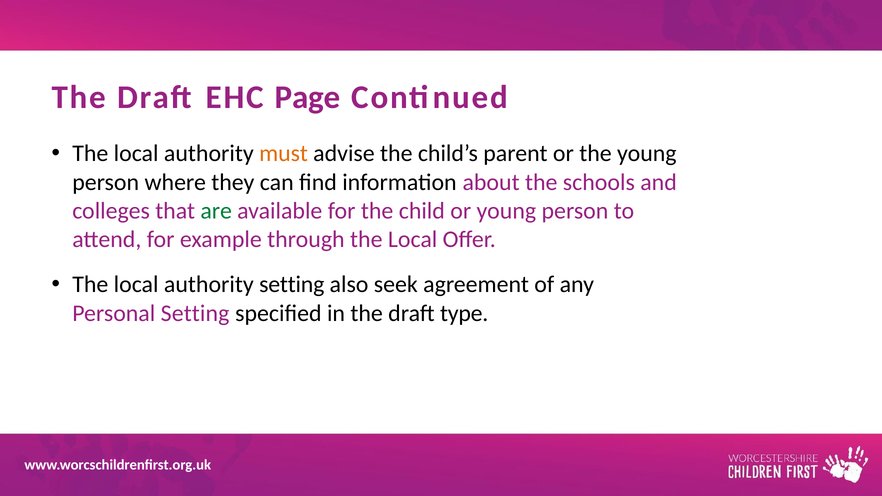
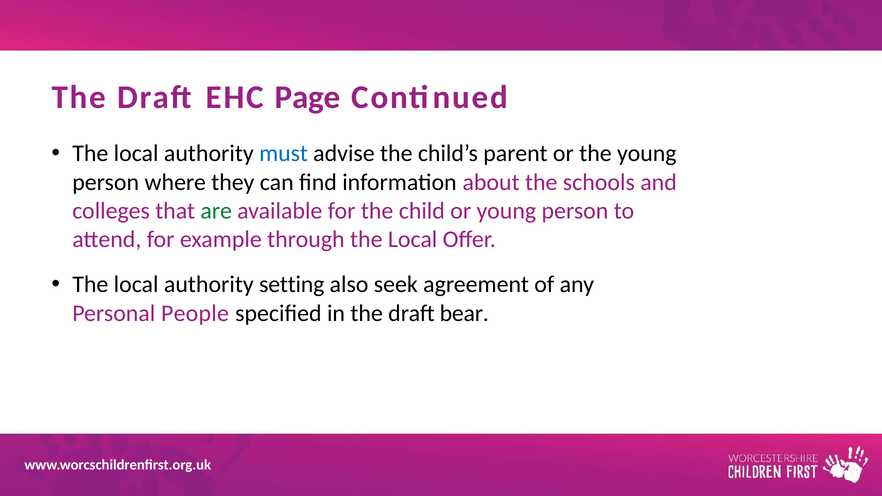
must colour: orange -> blue
Personal Setting: Setting -> People
type: type -> bear
